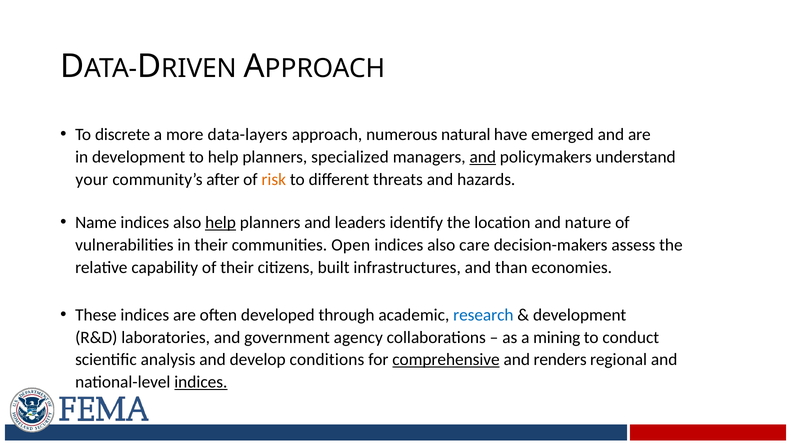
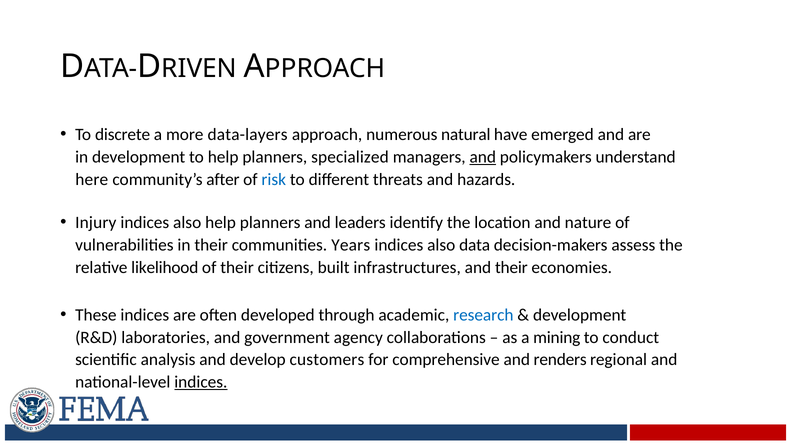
your: your -> here
risk colour: orange -> blue
Name: Name -> Injury
help at (221, 223) underline: present -> none
Open: Open -> Years
care: care -> data
capability: capability -> likelihood
and than: than -> their
conditions: conditions -> customers
comprehensive underline: present -> none
